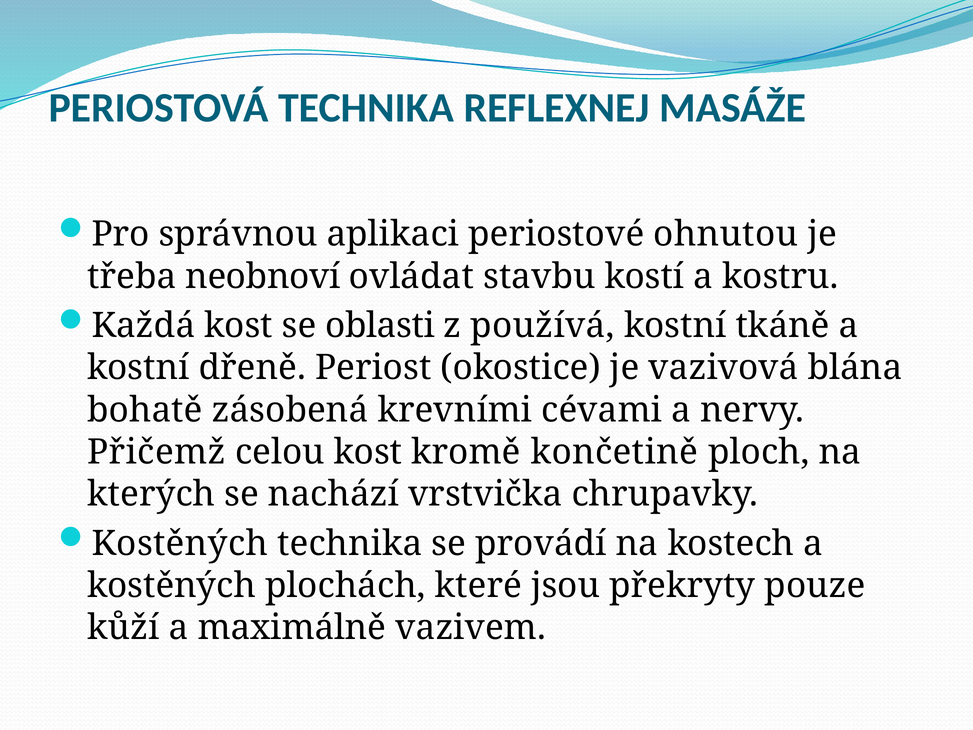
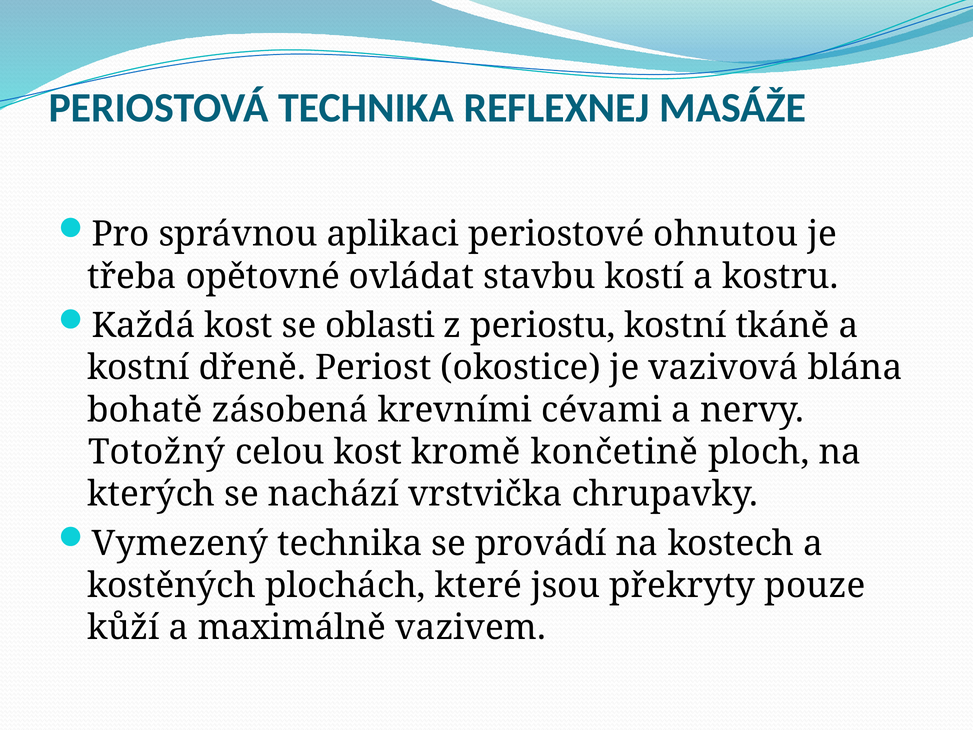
neobnoví: neobnoví -> opětovné
používá: používá -> periostu
Přičemž: Přičemž -> Totožný
Kostěných at (180, 543): Kostěných -> Vymezený
